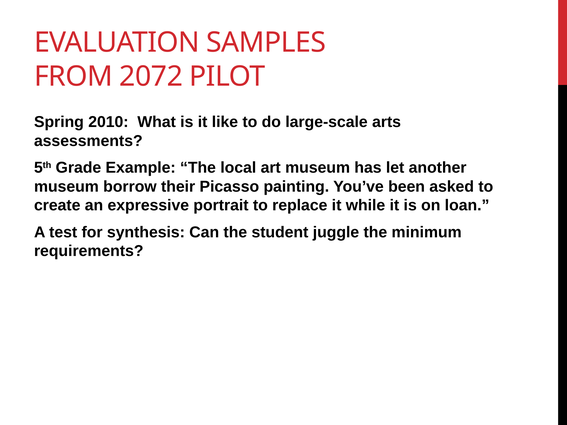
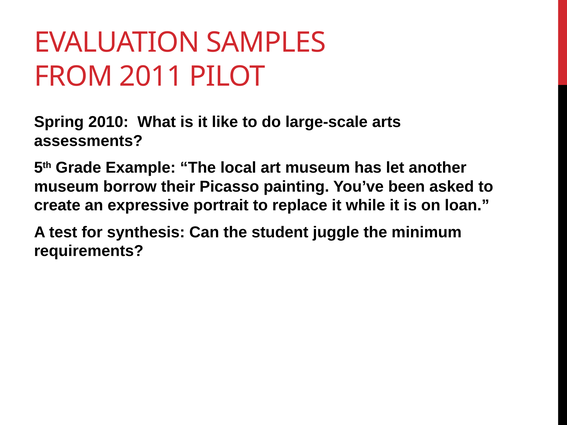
2072: 2072 -> 2011
